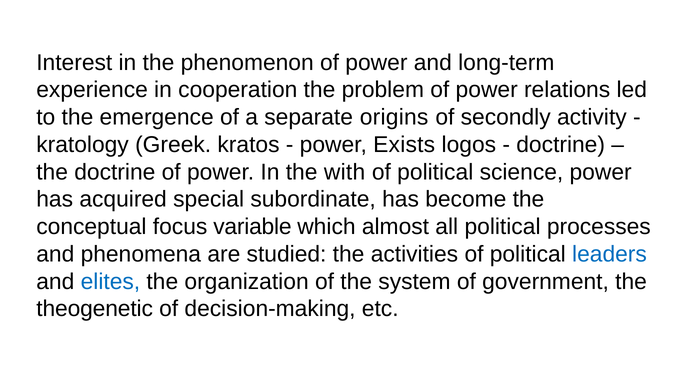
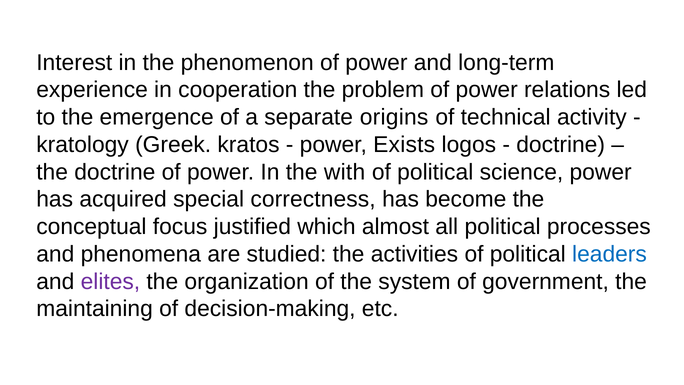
secondly: secondly -> technical
subordinate: subordinate -> correctness
variable: variable -> justified
elites colour: blue -> purple
theogenetic: theogenetic -> maintaining
